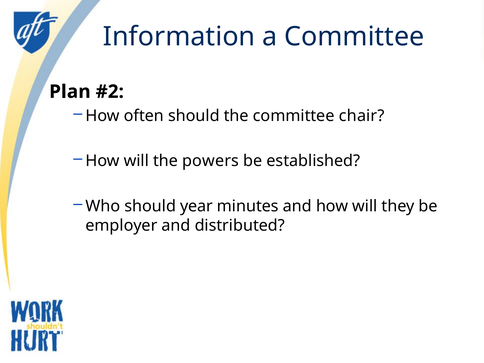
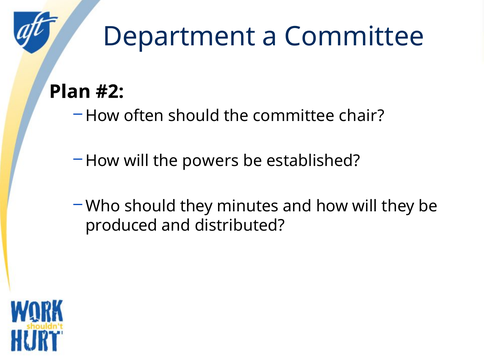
Information: Information -> Department
should year: year -> they
employer: employer -> produced
